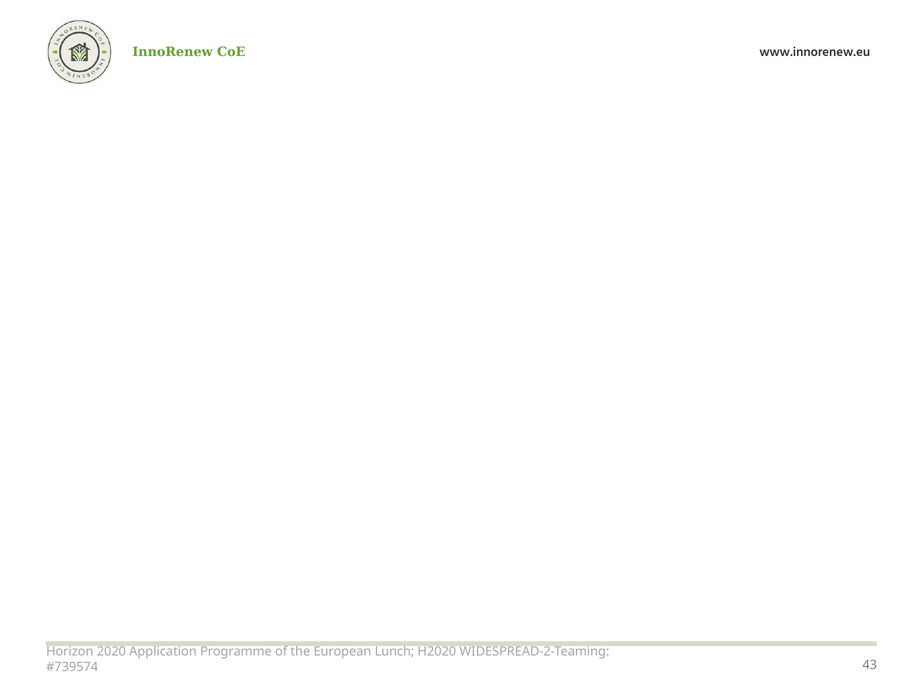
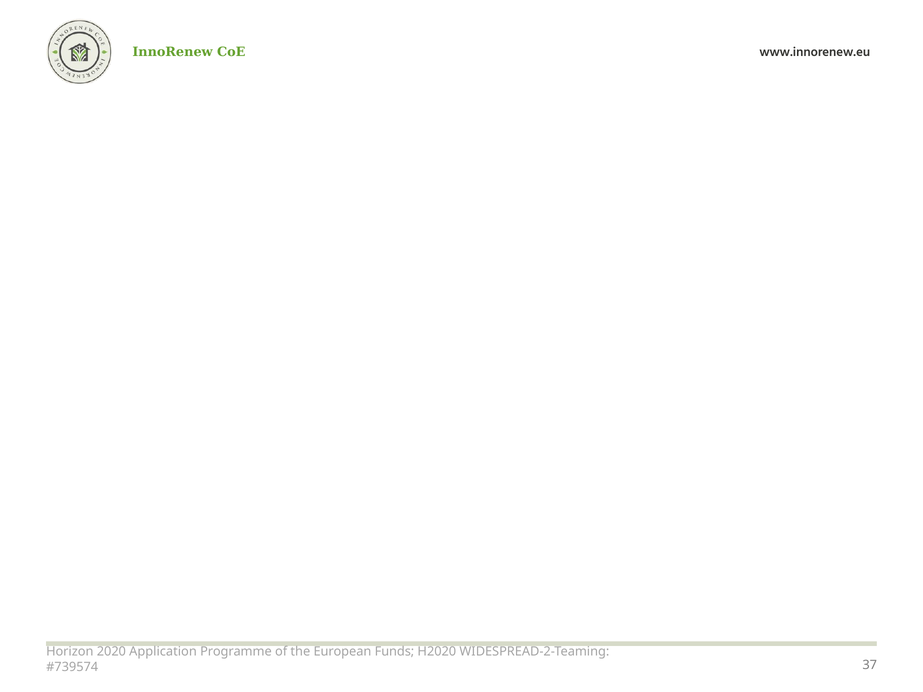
Lunch: Lunch -> Funds
43: 43 -> 37
